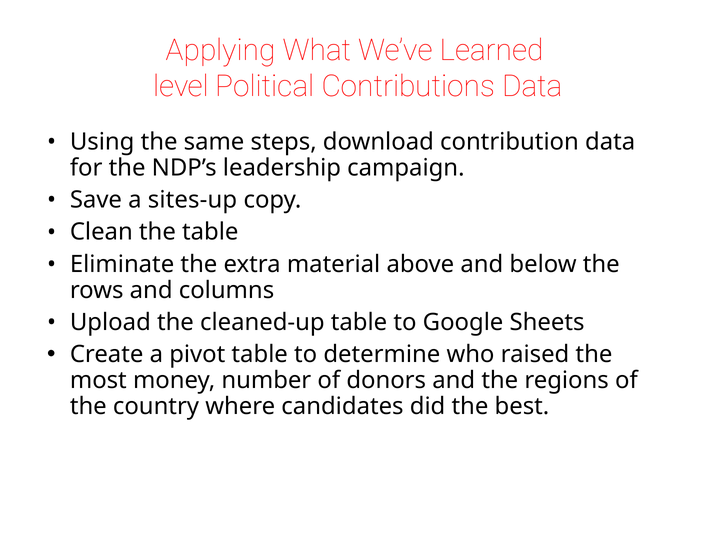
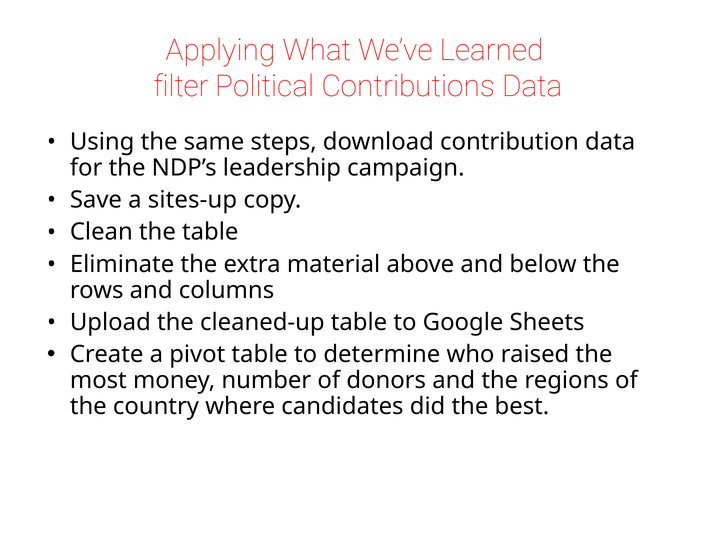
level: level -> filter
